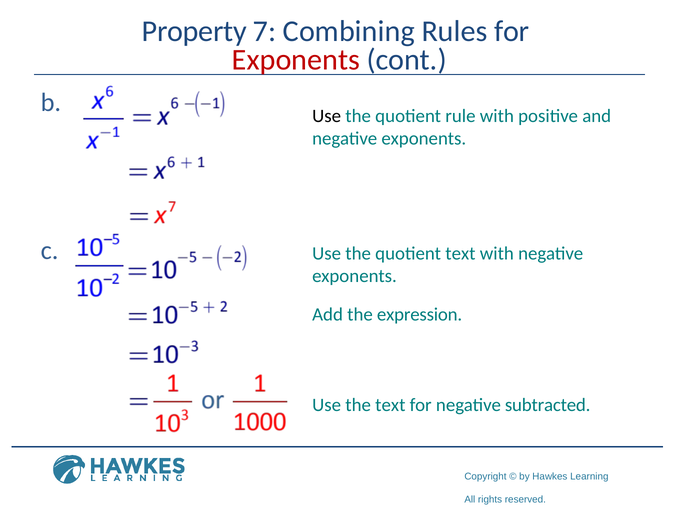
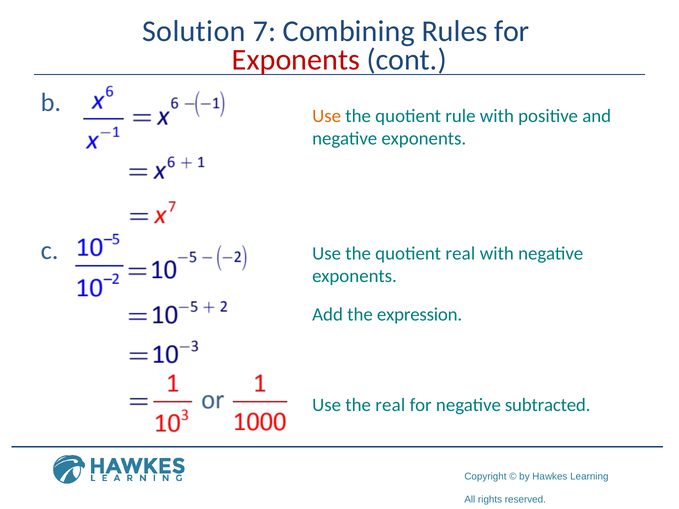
Property: Property -> Solution
Use at (327, 116) colour: black -> orange
quotient text: text -> real
the text: text -> real
